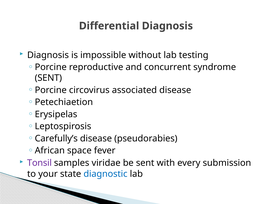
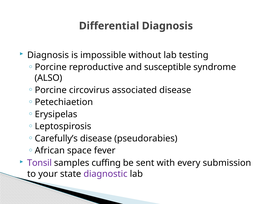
concurrent: concurrent -> susceptible
SENT at (48, 78): SENT -> ALSO
viridae: viridae -> cuffing
diagnostic colour: blue -> purple
